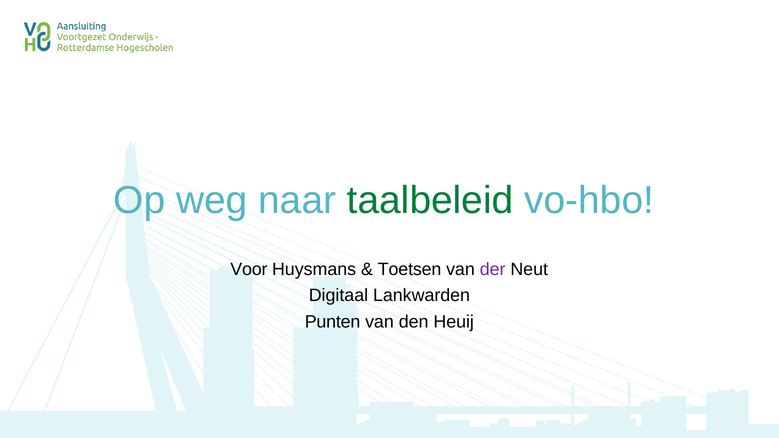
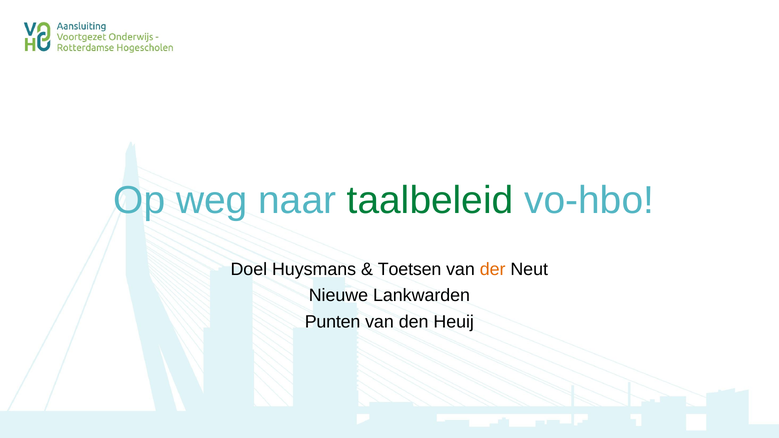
Voor: Voor -> Doel
der colour: purple -> orange
Digitaal: Digitaal -> Nieuwe
